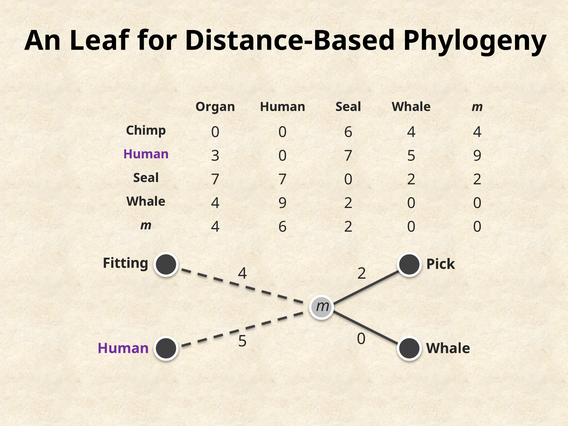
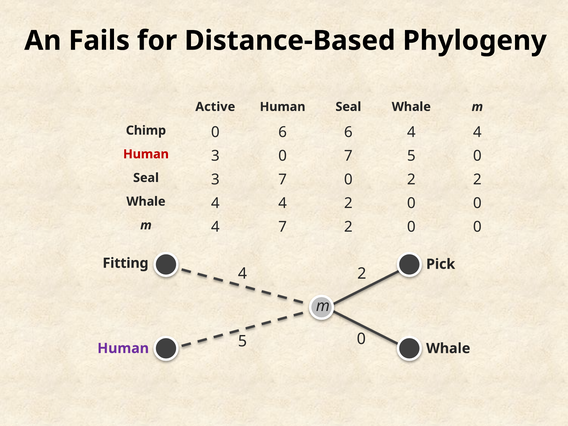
Leaf: Leaf -> Fails
Organ: Organ -> Active
Chimp 0 0: 0 -> 6
Human at (146, 154) colour: purple -> red
5 9: 9 -> 0
Seal 7: 7 -> 3
Whale 4 9: 9 -> 4
4 6: 6 -> 7
